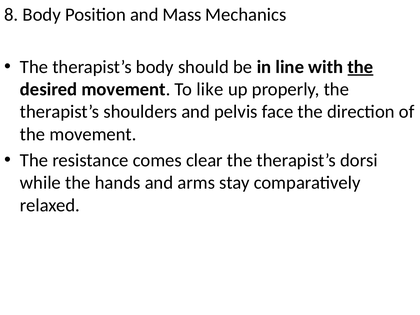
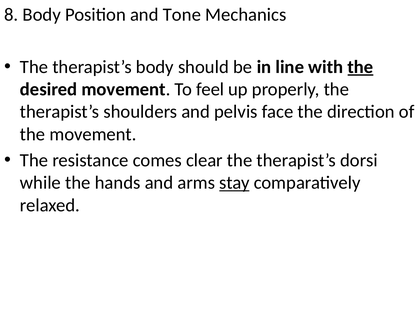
Mass: Mass -> Tone
like: like -> feel
stay underline: none -> present
